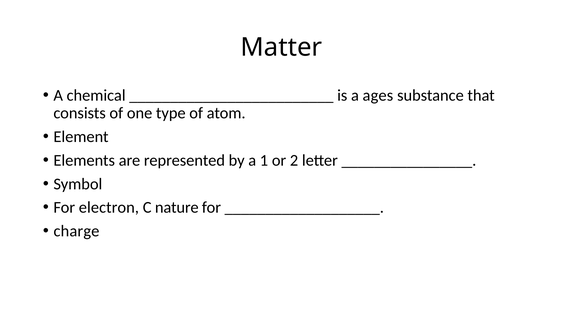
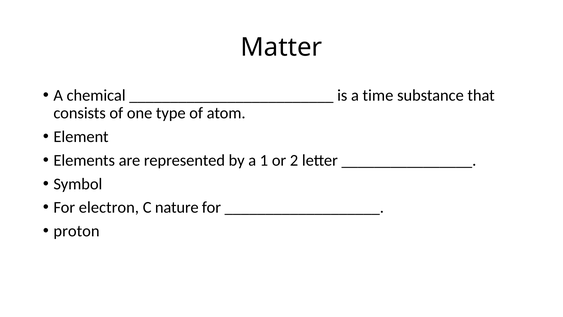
ages: ages -> time
charge: charge -> proton
